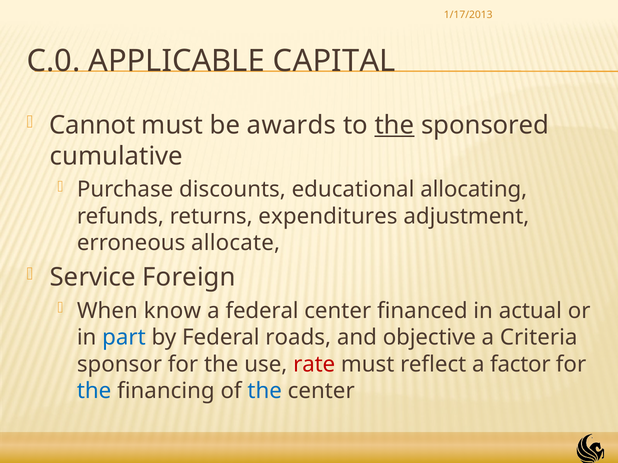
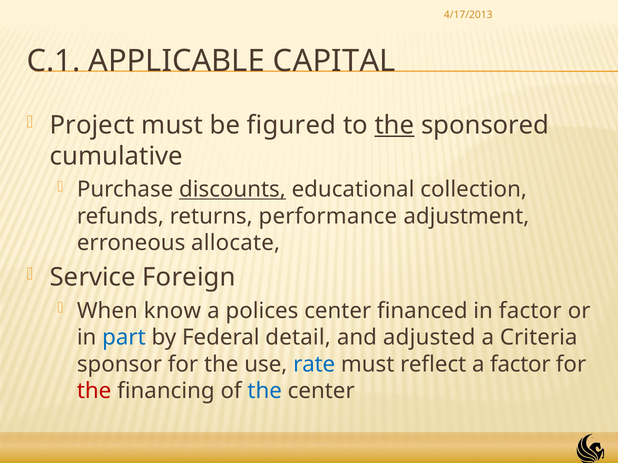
1/17/2013: 1/17/2013 -> 4/17/2013
C.0: C.0 -> C.1
Cannot: Cannot -> Project
awards: awards -> figured
discounts underline: none -> present
allocating: allocating -> collection
expenditures: expenditures -> performance
a federal: federal -> polices
in actual: actual -> factor
roads: roads -> detail
objective: objective -> adjusted
rate colour: red -> blue
the at (94, 391) colour: blue -> red
